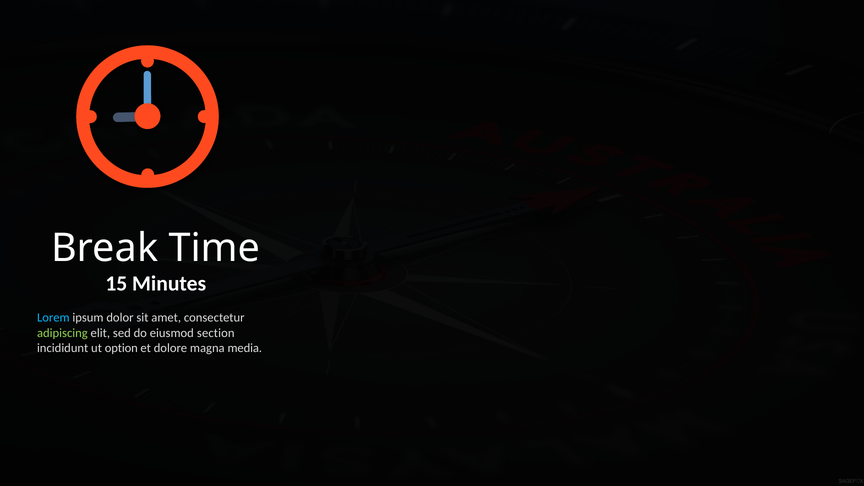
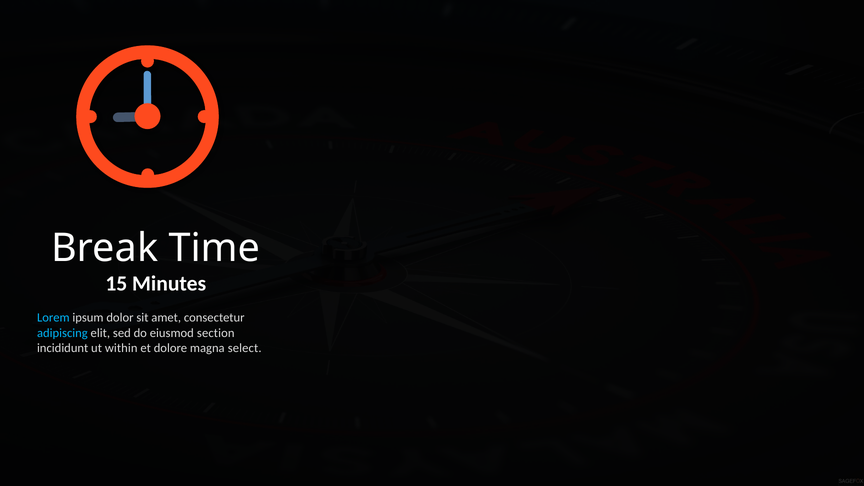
adipiscing colour: light green -> light blue
option: option -> within
media: media -> select
